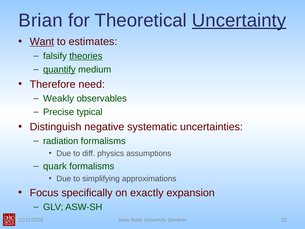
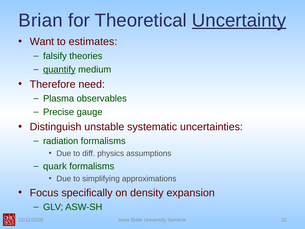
Want underline: present -> none
theories underline: present -> none
Weakly: Weakly -> Plasma
typical: typical -> gauge
negative: negative -> unstable
exactly: exactly -> density
